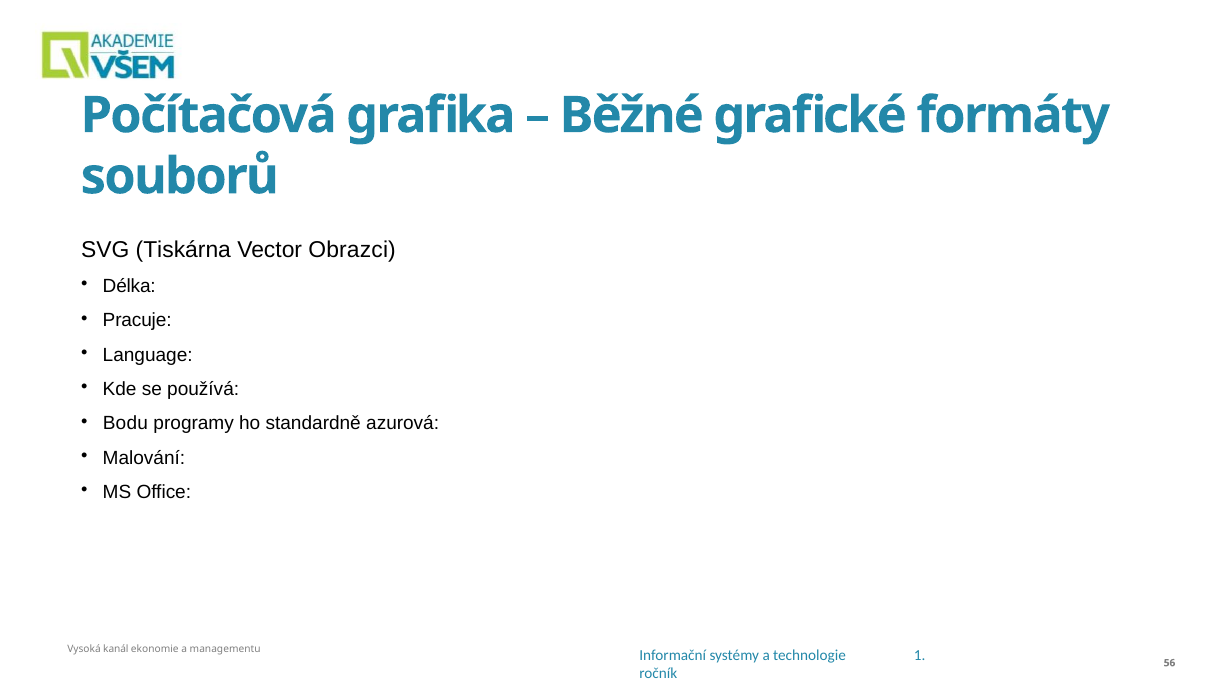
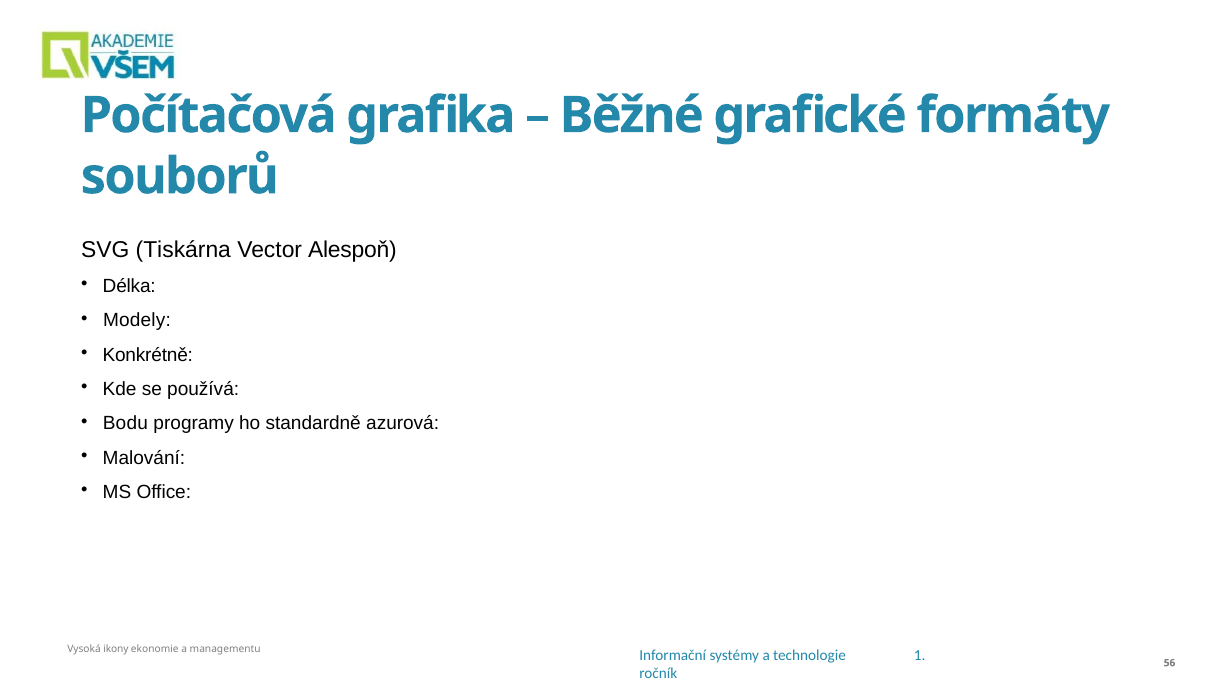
Obrazci: Obrazci -> Alespoň
Pracuje: Pracuje -> Modely
Language: Language -> Konkrétně
kanál: kanál -> ikony
